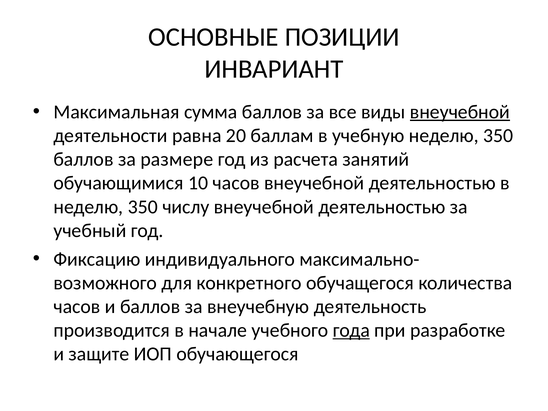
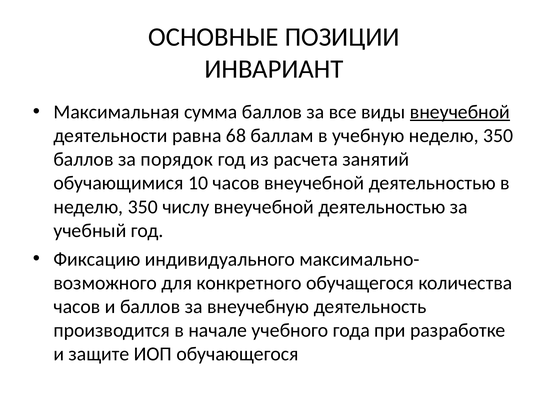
20: 20 -> 68
размере: размере -> порядок
года underline: present -> none
